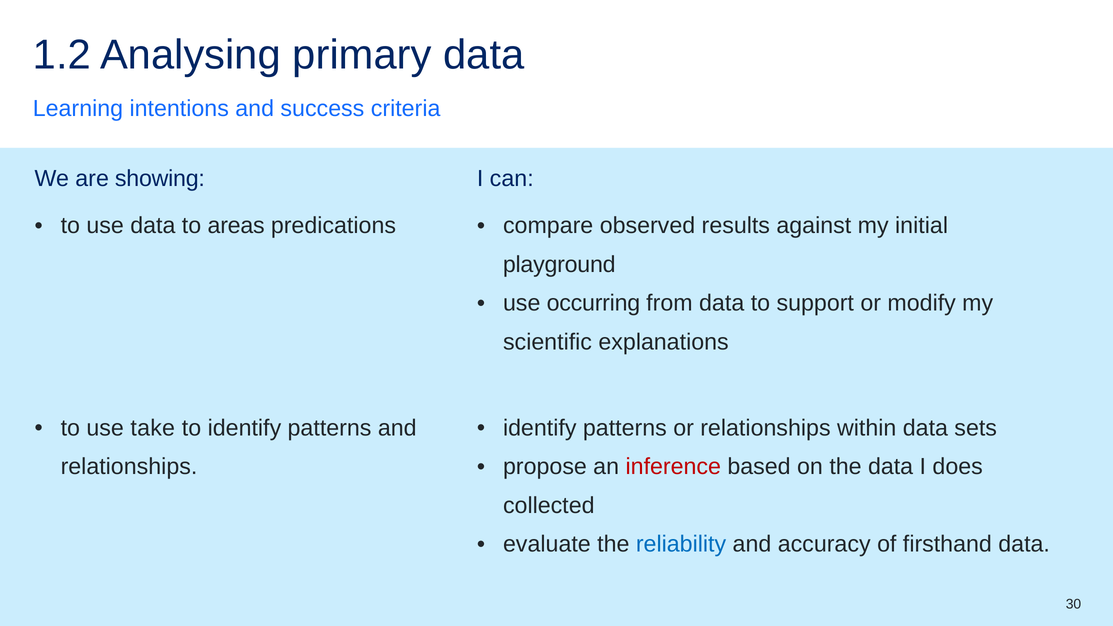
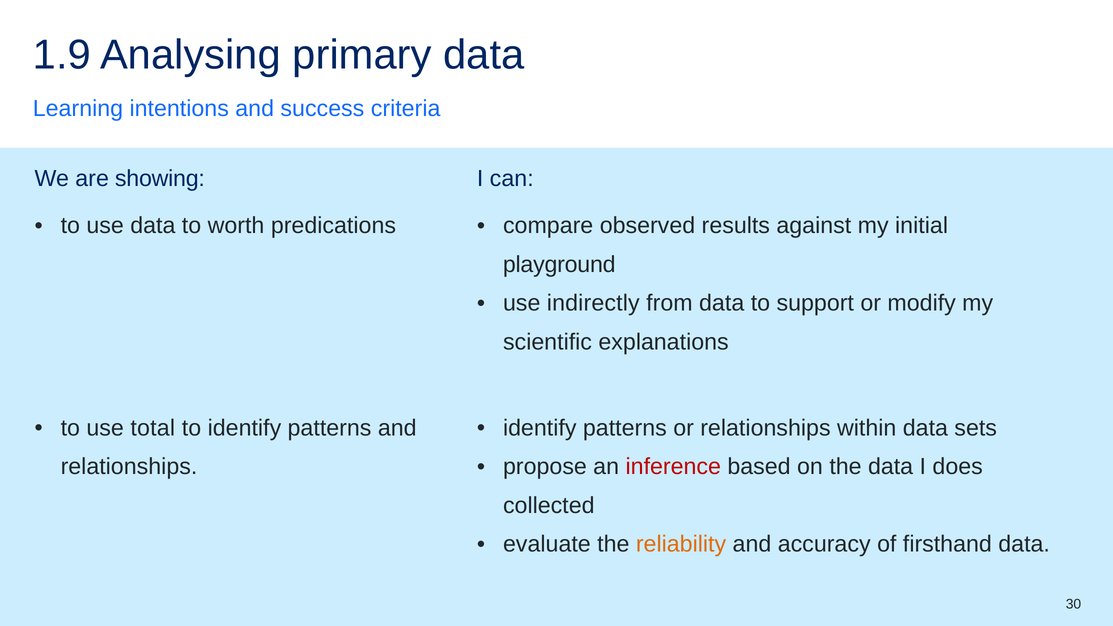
1.2: 1.2 -> 1.9
areas: areas -> worth
occurring: occurring -> indirectly
take: take -> total
reliability colour: blue -> orange
